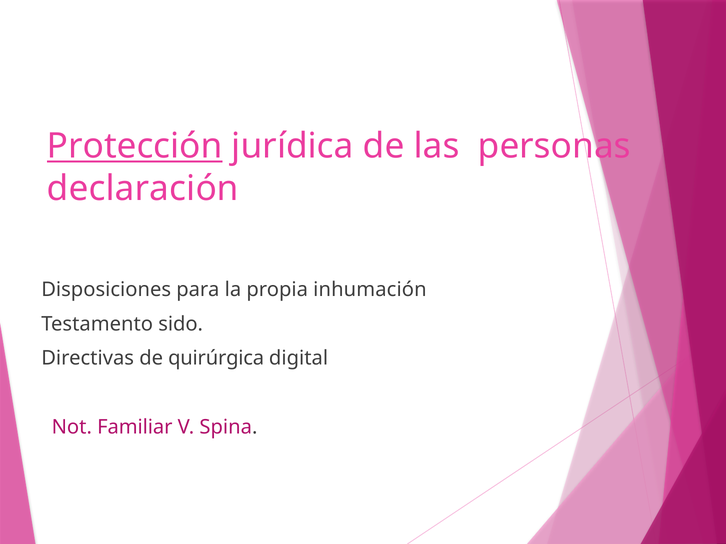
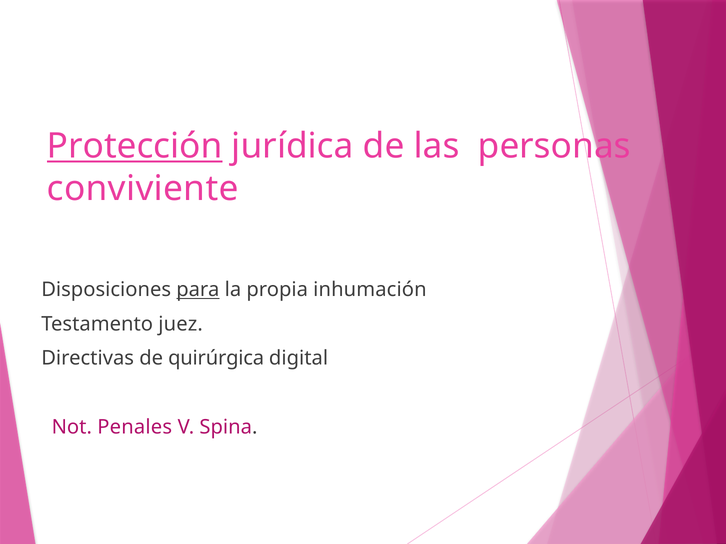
declaración: declaración -> conviviente
para underline: none -> present
sido: sido -> juez
Familiar: Familiar -> Penales
